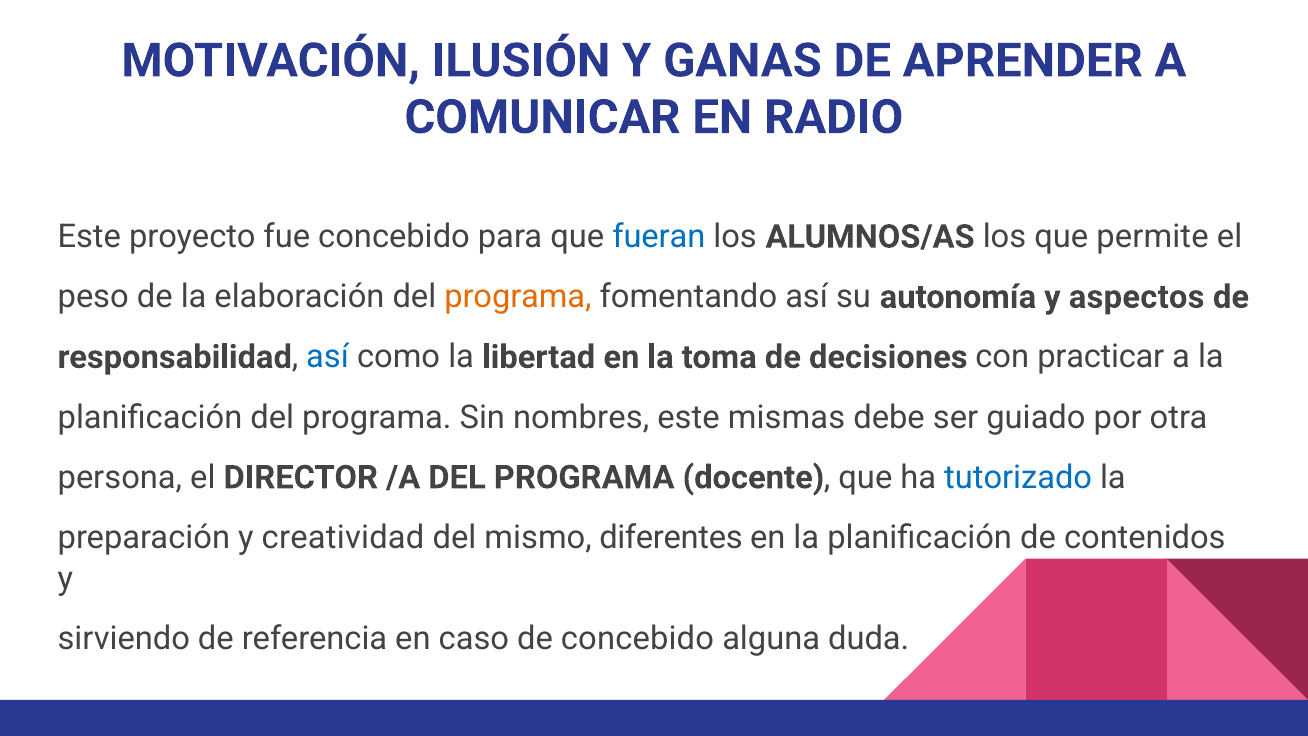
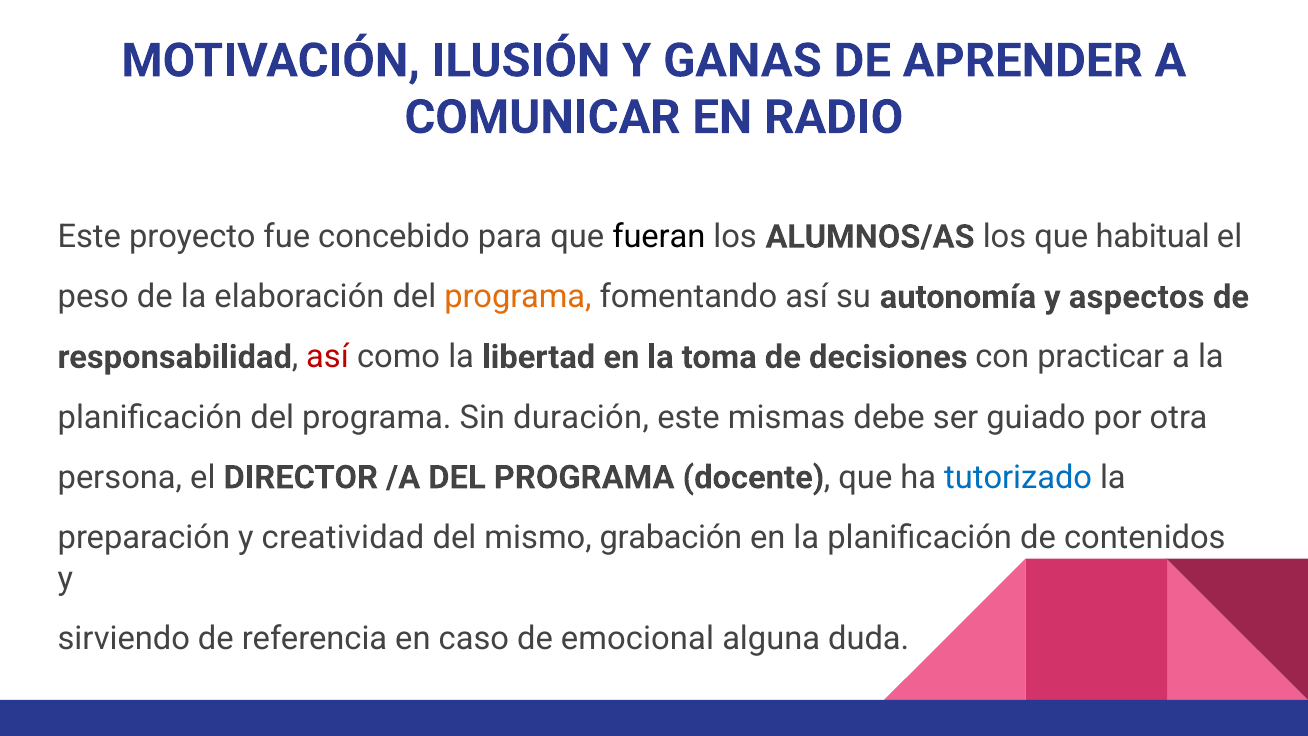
fueran colour: blue -> black
permite: permite -> habitual
así at (328, 357) colour: blue -> red
nombres: nombres -> duración
diferentes: diferentes -> grabación
de concebido: concebido -> emocional
